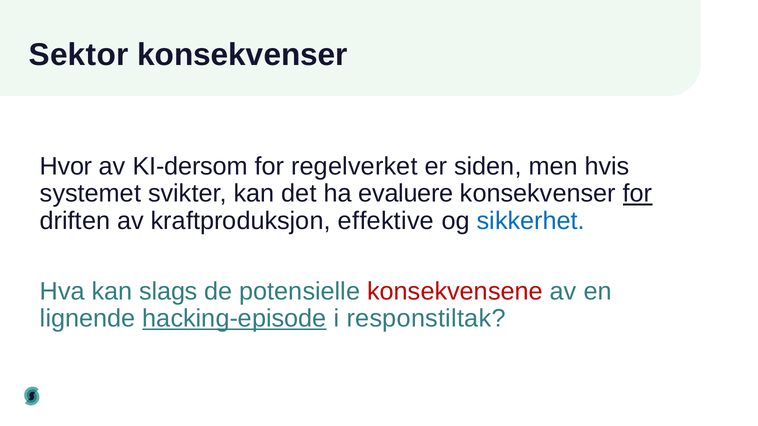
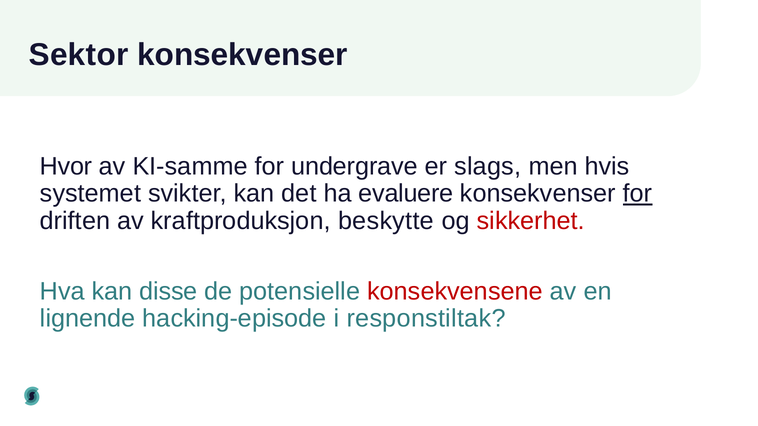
KI-dersom: KI-dersom -> KI-samme
regelverket: regelverket -> undergrave
siden: siden -> slags
effektive: effektive -> beskytte
sikkerhet colour: blue -> red
slags: slags -> disse
hacking-episode underline: present -> none
